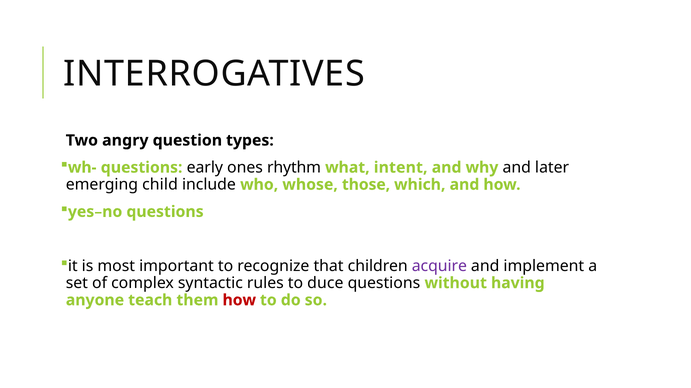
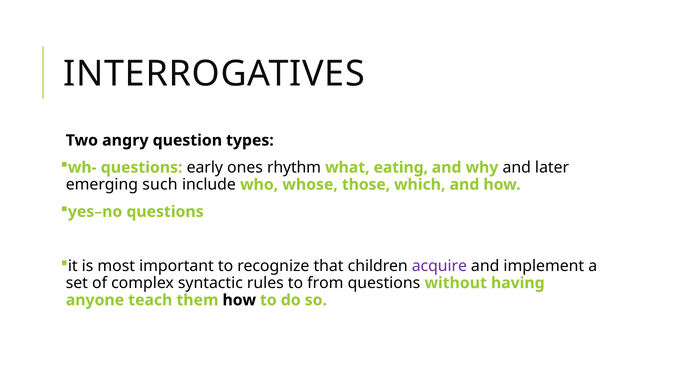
intent: intent -> eating
child: child -> such
duce: duce -> from
how at (239, 301) colour: red -> black
